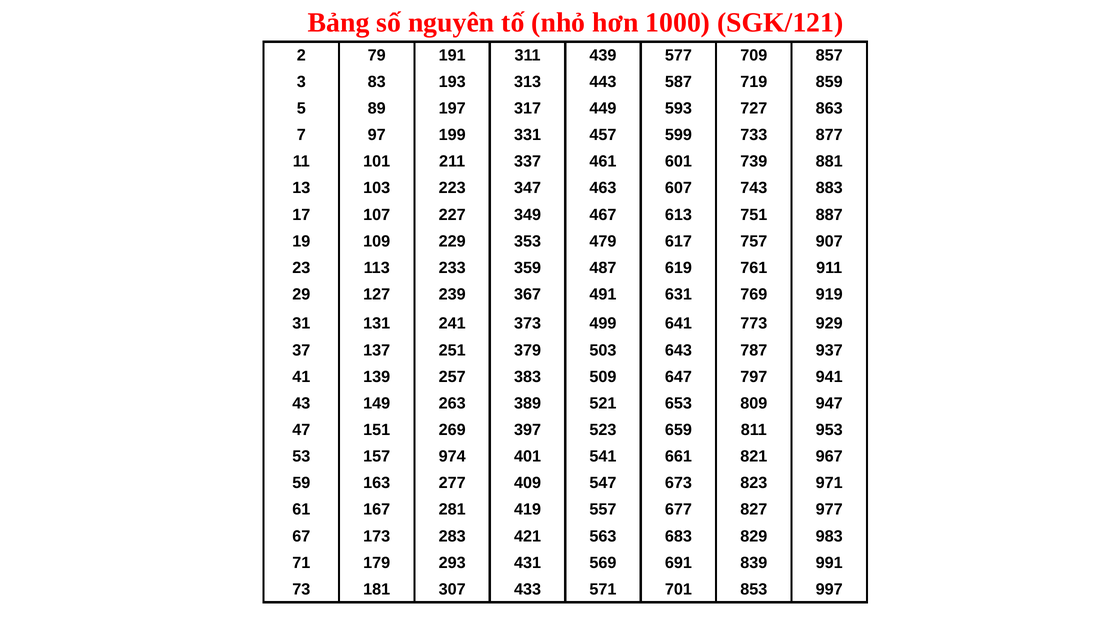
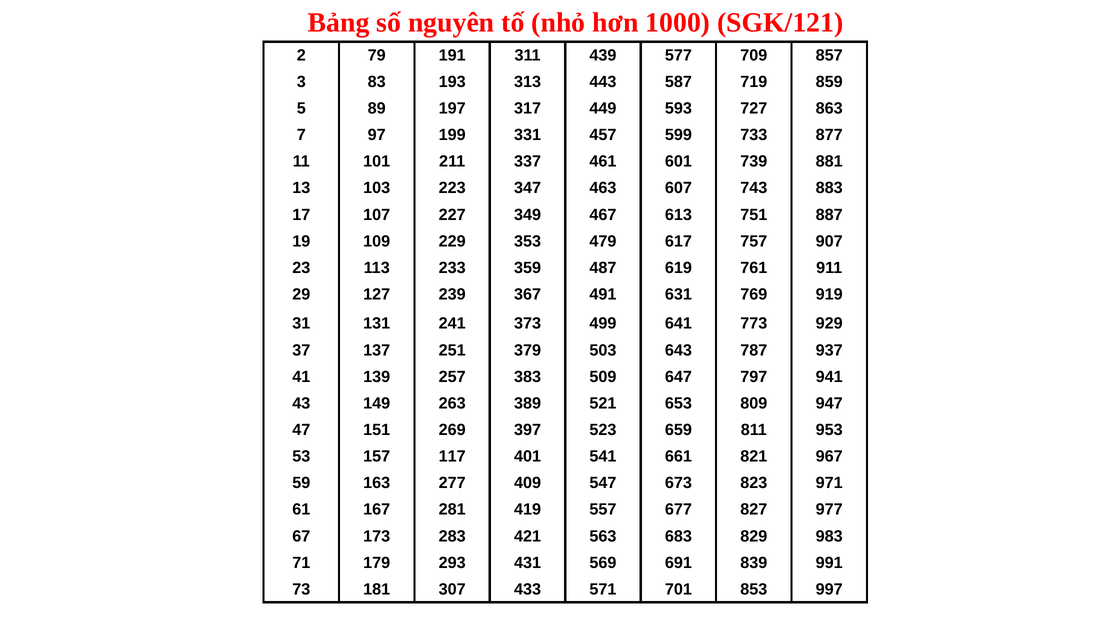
974: 974 -> 117
